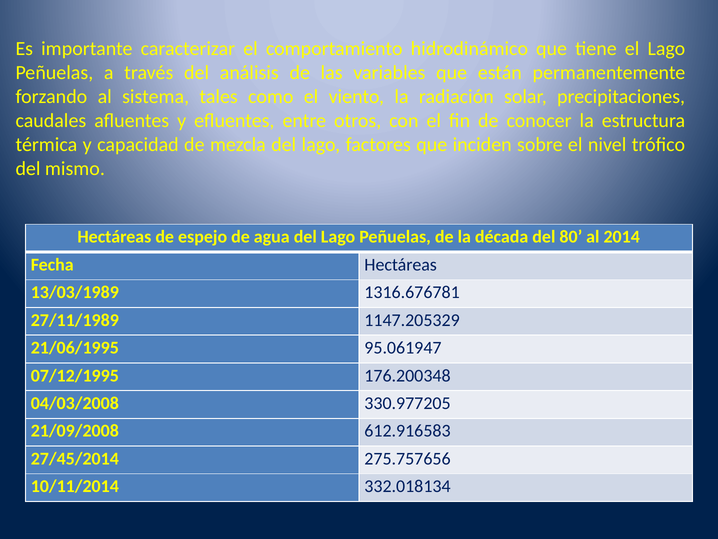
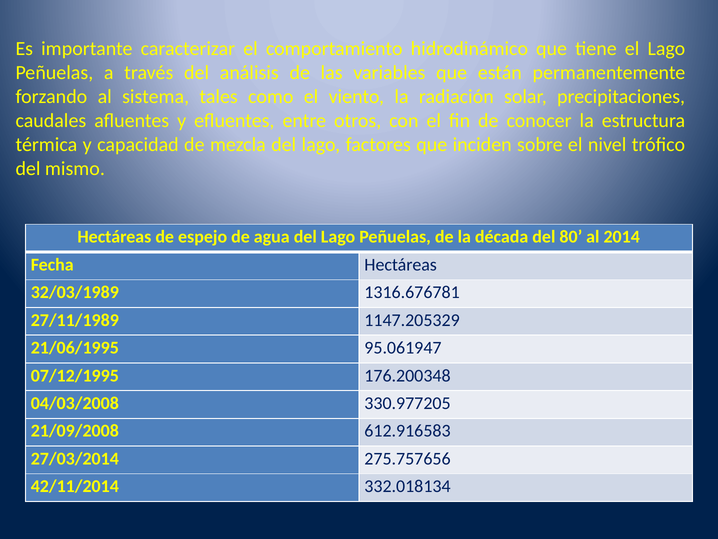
13/03/1989: 13/03/1989 -> 32/03/1989
27/45/2014: 27/45/2014 -> 27/03/2014
10/11/2014: 10/11/2014 -> 42/11/2014
